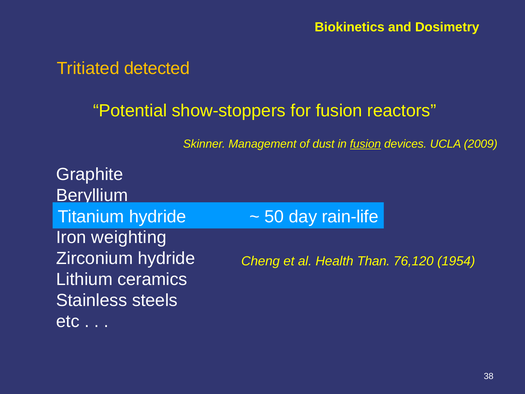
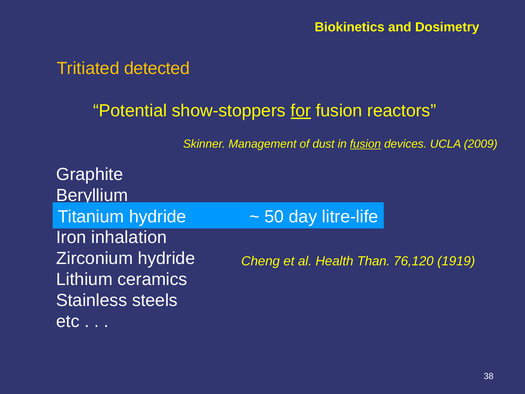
for underline: none -> present
rain-life: rain-life -> litre-life
weighting: weighting -> inhalation
1954: 1954 -> 1919
